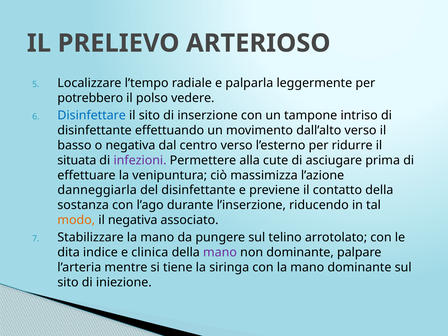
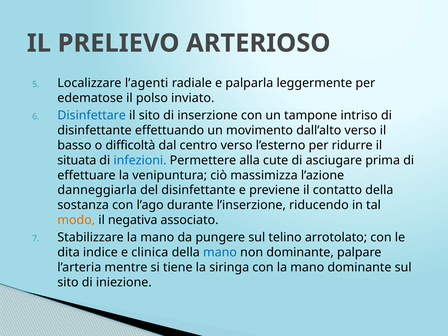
l’tempo: l’tempo -> l’agenti
potrebbero: potrebbero -> edematose
vedere: vedere -> inviato
o negativa: negativa -> difficoltà
infezioni colour: purple -> blue
mano at (220, 252) colour: purple -> blue
